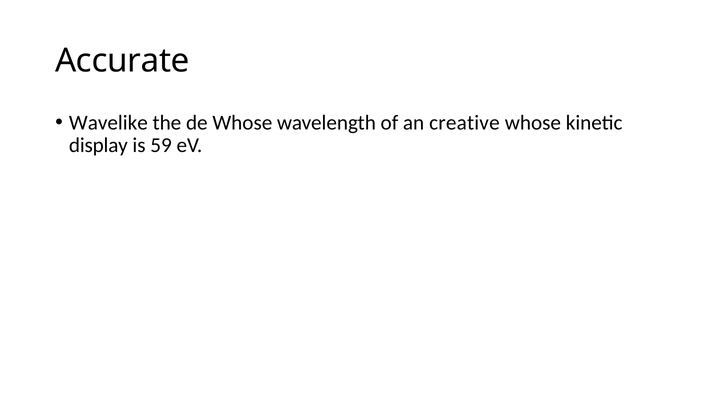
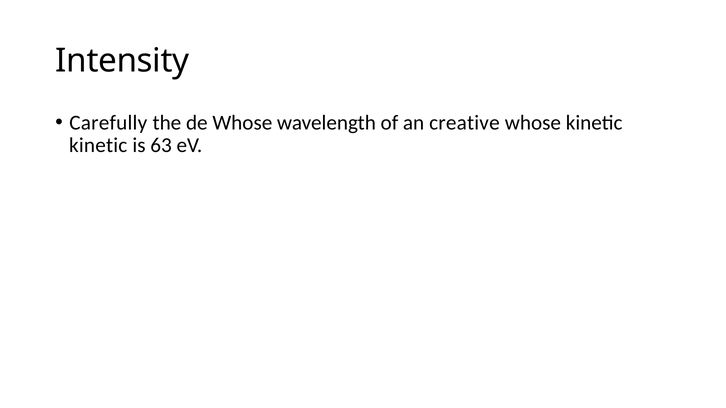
Accurate: Accurate -> Intensity
Wavelike: Wavelike -> Carefully
display at (98, 146): display -> kinetic
59: 59 -> 63
